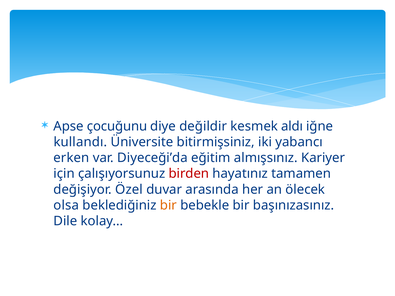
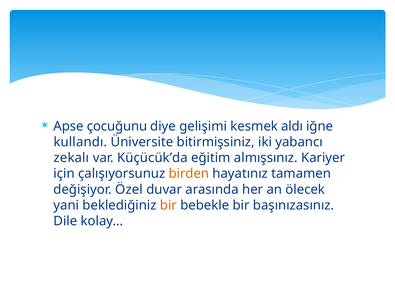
değildir: değildir -> gelişimi
erken: erken -> zekalı
Diyeceği’da: Diyeceği’da -> Küçücük’da
birden colour: red -> orange
olsa: olsa -> yani
